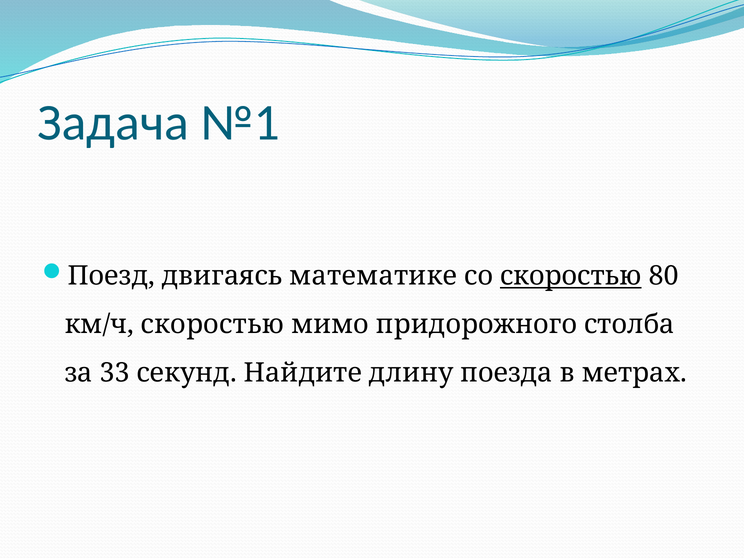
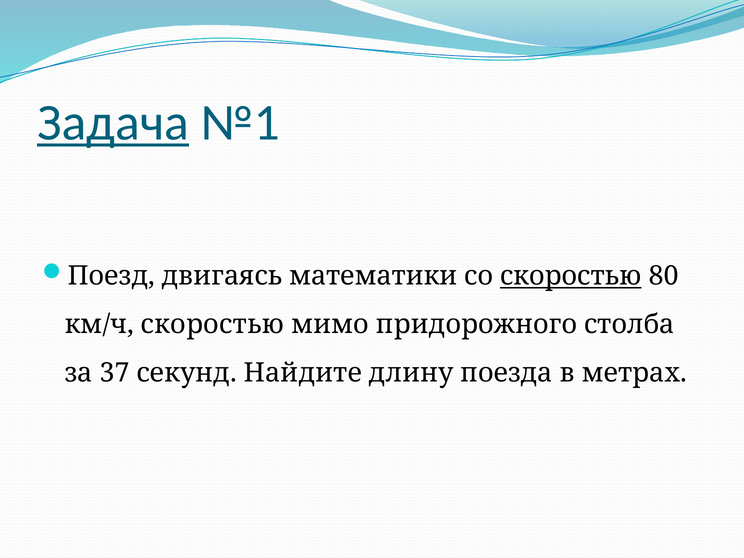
Задача underline: none -> present
математике: математике -> математики
33: 33 -> 37
